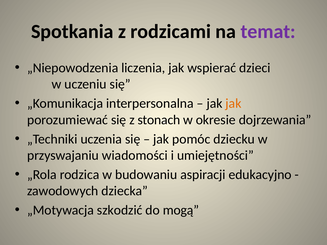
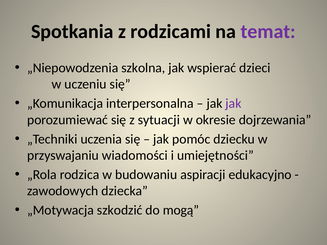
liczenia: liczenia -> szkolna
jak at (233, 104) colour: orange -> purple
stonach: stonach -> sytuacji
